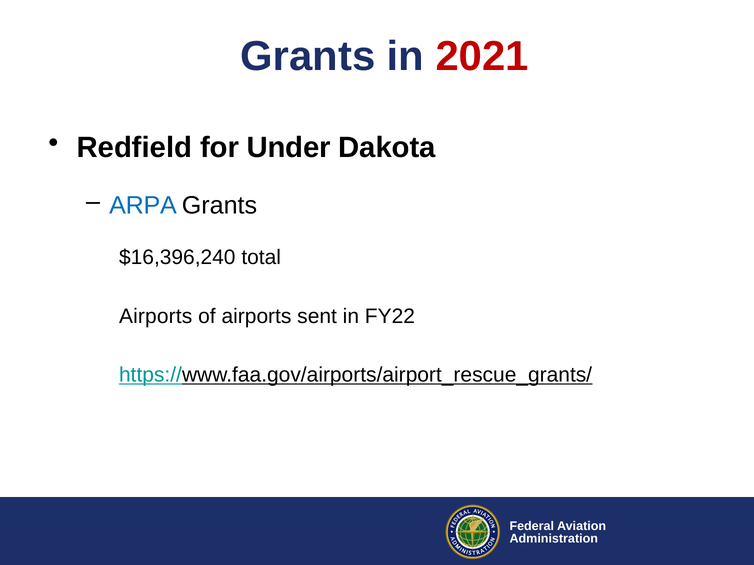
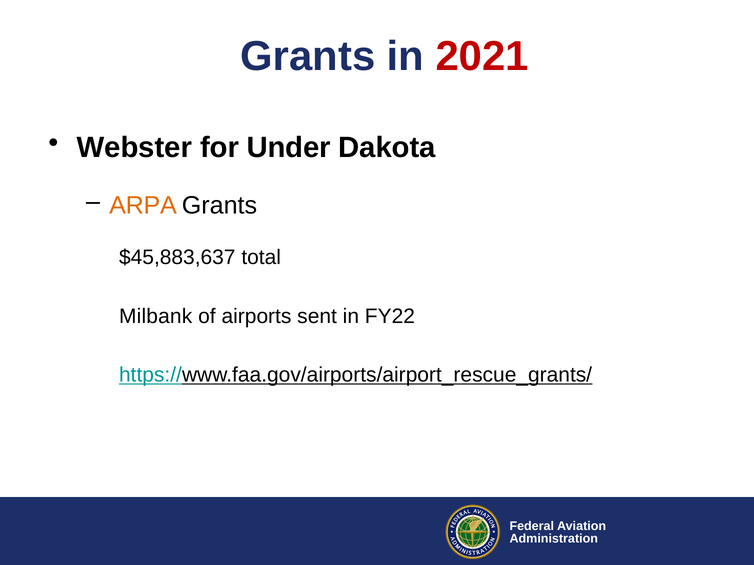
Redfield: Redfield -> Webster
ARPA colour: blue -> orange
$16,396,240: $16,396,240 -> $45,883,637
Airports at (156, 316): Airports -> Milbank
